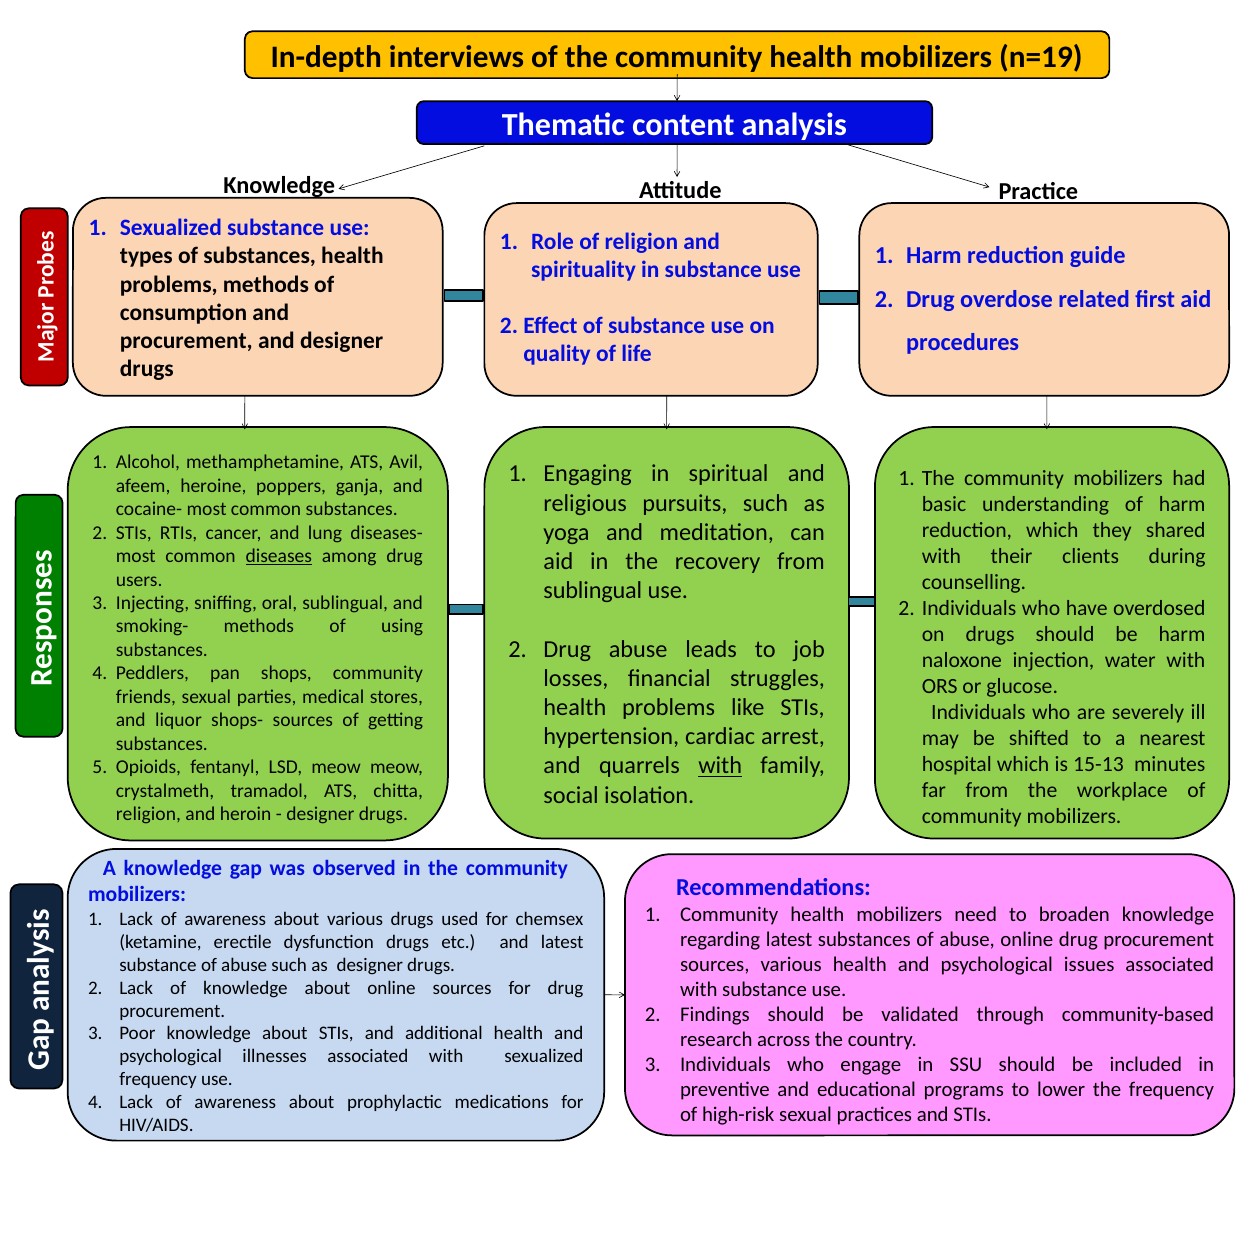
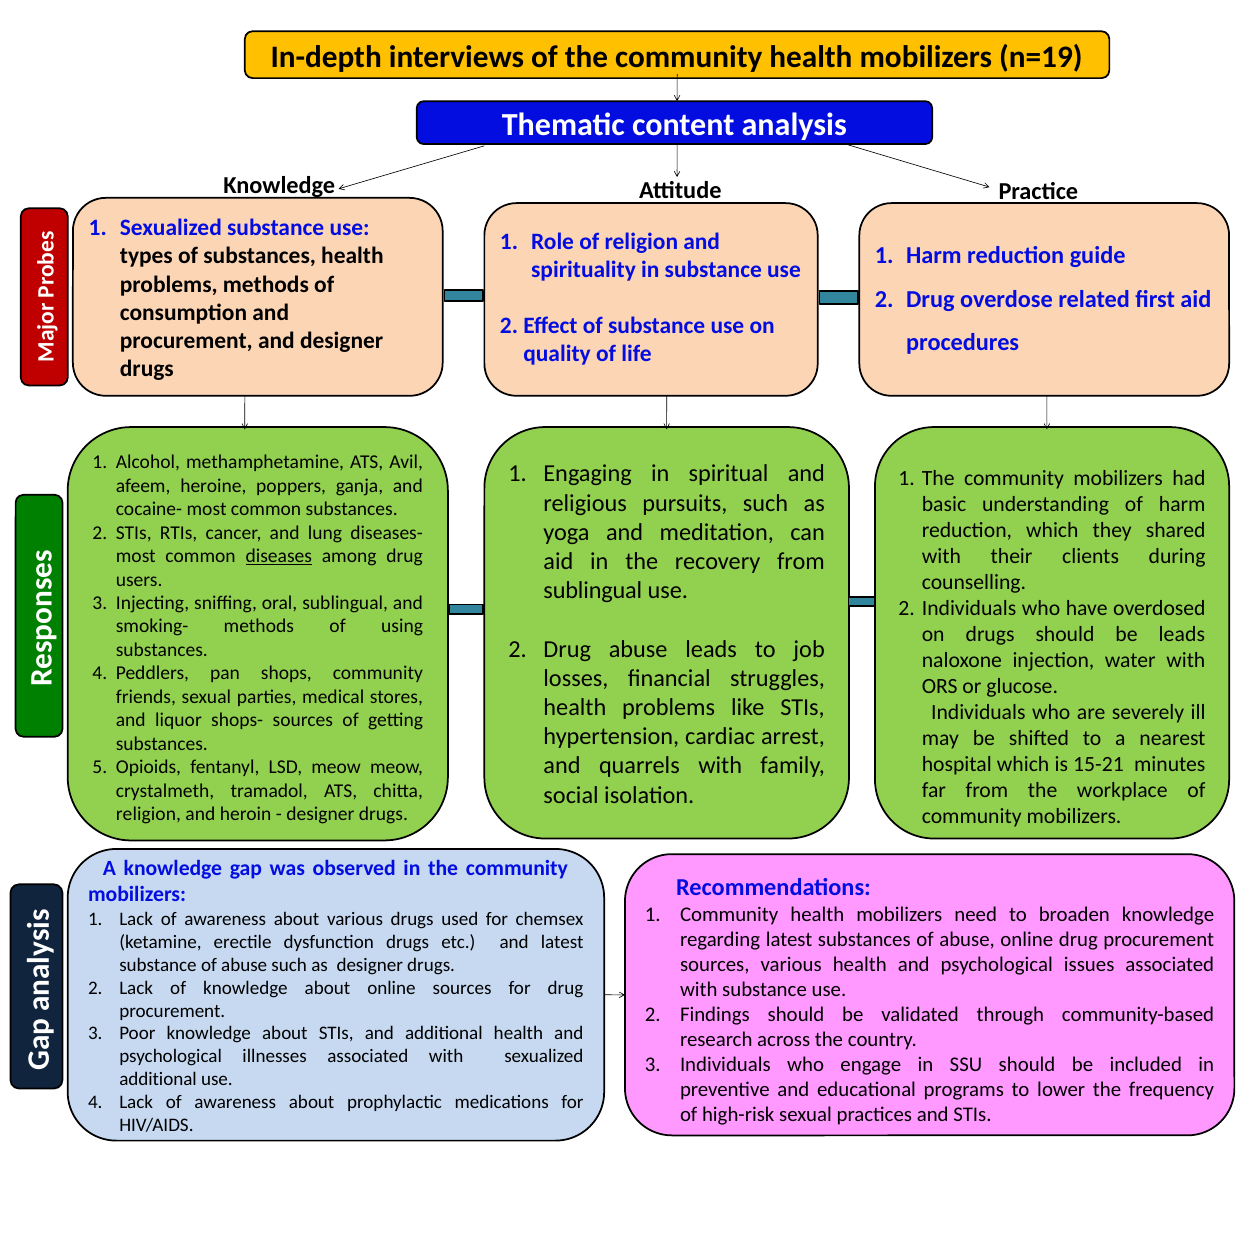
be harm: harm -> leads
15-13: 15-13 -> 15-21
with at (720, 766) underline: present -> none
frequency at (158, 1079): frequency -> additional
